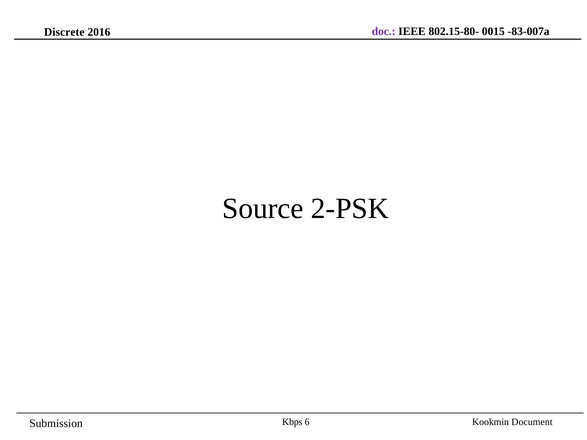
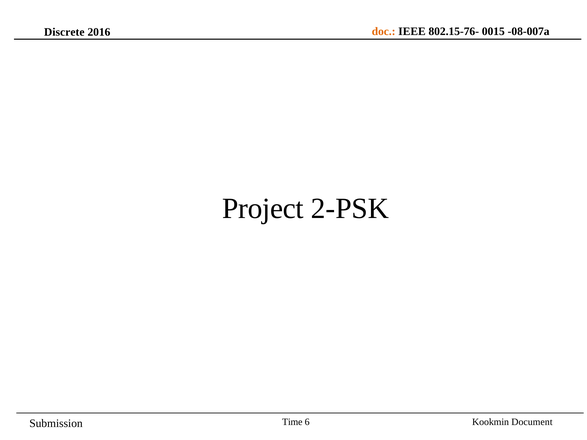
doc colour: purple -> orange
802.15-80-: 802.15-80- -> 802.15-76-
-83-007a: -83-007a -> -08-007a
Source: Source -> Project
Kbps: Kbps -> Time
